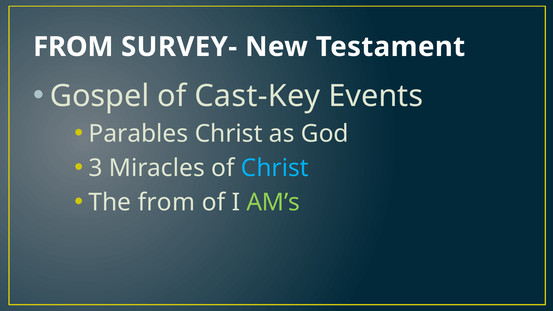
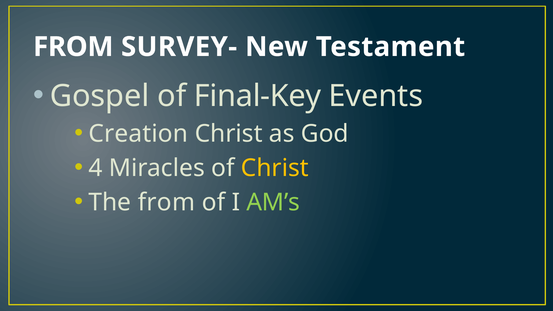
Cast-Key: Cast-Key -> Final-Key
Parables: Parables -> Creation
3: 3 -> 4
Christ at (275, 168) colour: light blue -> yellow
